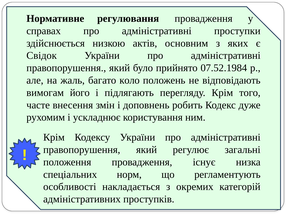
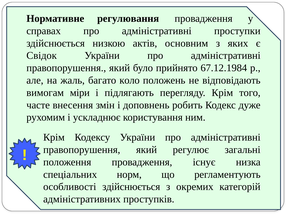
07.52.1984: 07.52.1984 -> 67.12.1984
його: його -> міри
особливості накладається: накладається -> здійснюється
